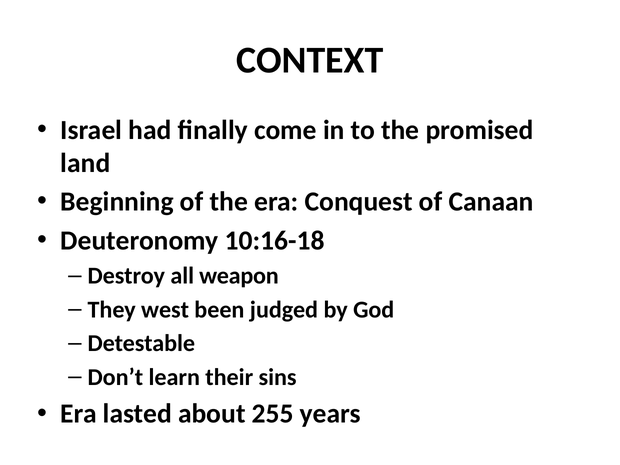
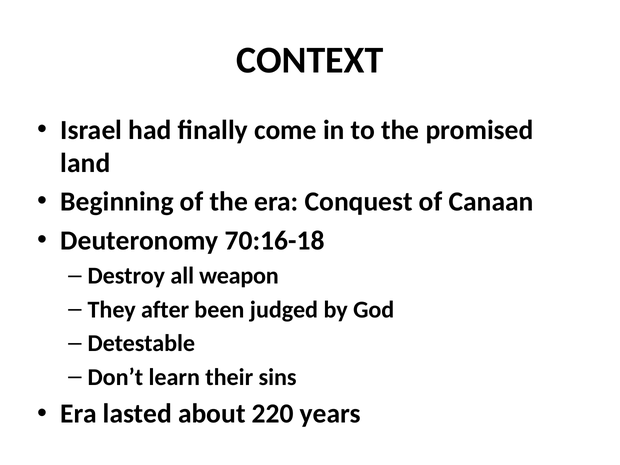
10:16-18: 10:16-18 -> 70:16-18
west: west -> after
255: 255 -> 220
